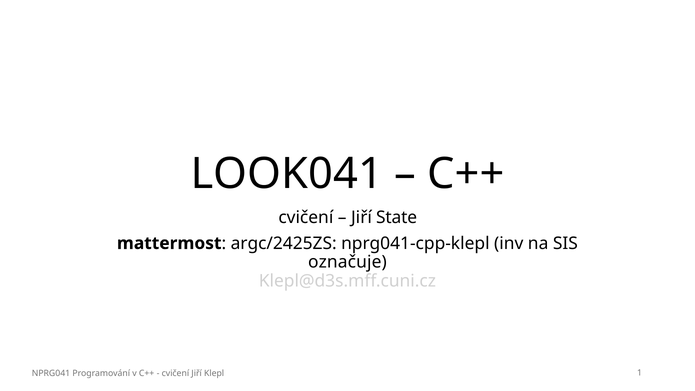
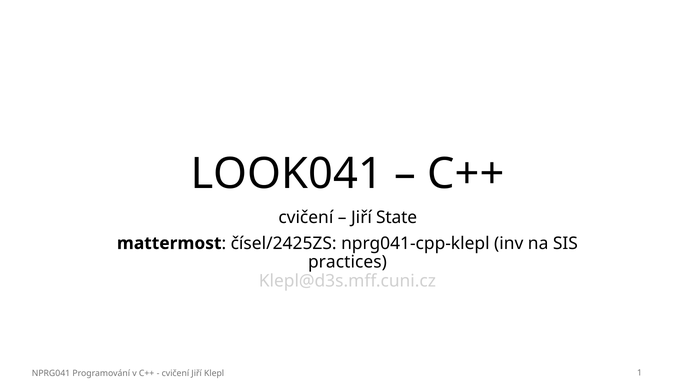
argc/2425ZS: argc/2425ZS -> čísel/2425ZS
označuje: označuje -> practices
